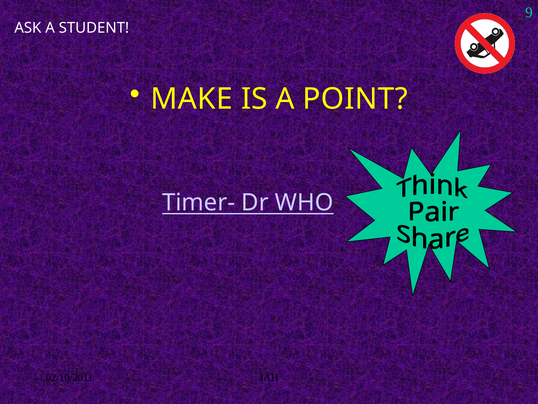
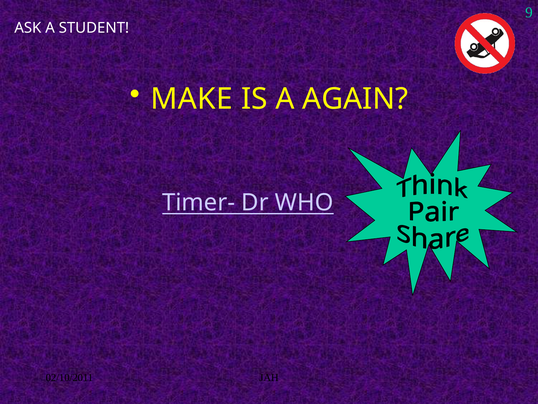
POINT: POINT -> AGAIN
